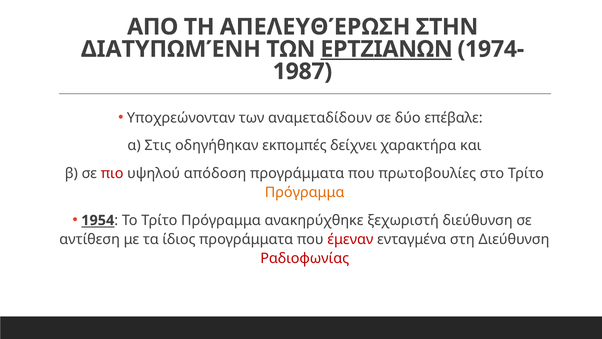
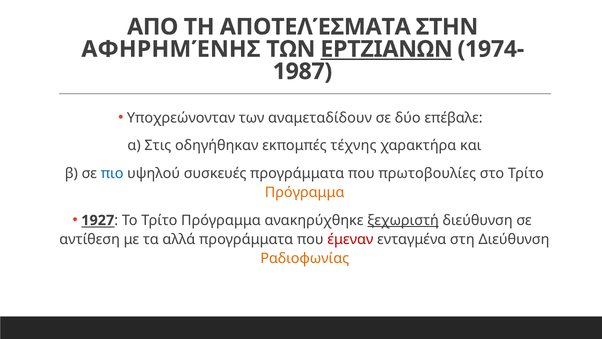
ΑΠΕΛΕΥΘΈΡΩΣΗ: ΑΠΕΛΕΥΘΈΡΩΣΗ -> ΑΠΟΤΕΛΈΣΜΑΤΑ
ΔΙΑΤΥΠΩΜΈΝΗ: ΔΙΑΤΥΠΩΜΈΝΗ -> ΑΦΗΡΗΜΈΝΗΣ
δείχνει: δείχνει -> τέχνης
πιο colour: red -> blue
απόδοση: απόδοση -> συσκευές
1954: 1954 -> 1927
ξεχωριστή underline: none -> present
ίδιος: ίδιος -> αλλά
Ραδιοφωνίας colour: red -> orange
